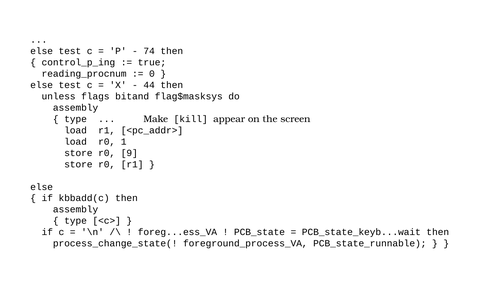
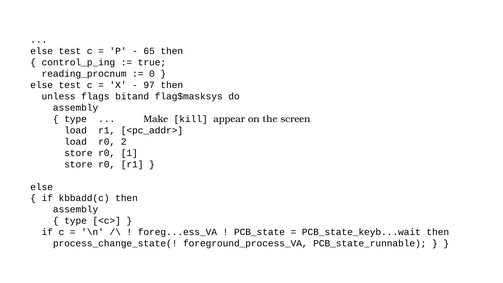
74: 74 -> 65
44: 44 -> 97
1: 1 -> 2
9: 9 -> 1
